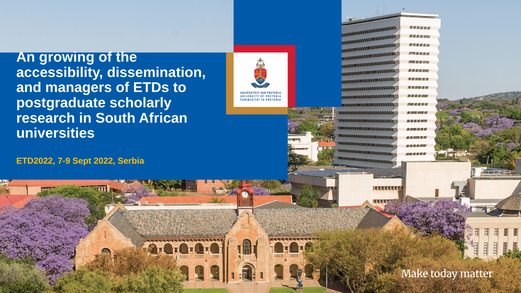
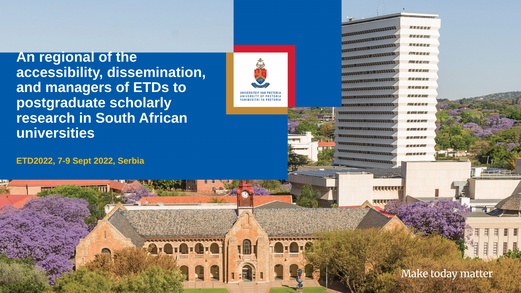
growing: growing -> regional
